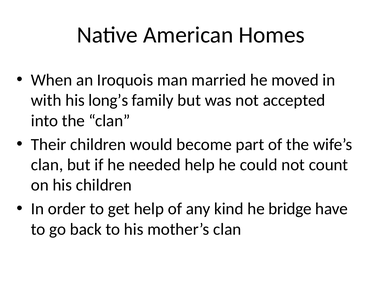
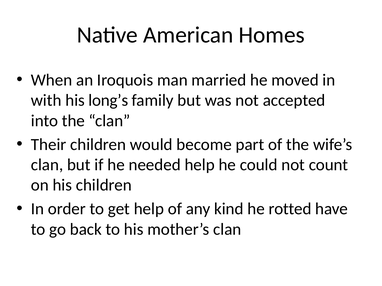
bridge: bridge -> rotted
